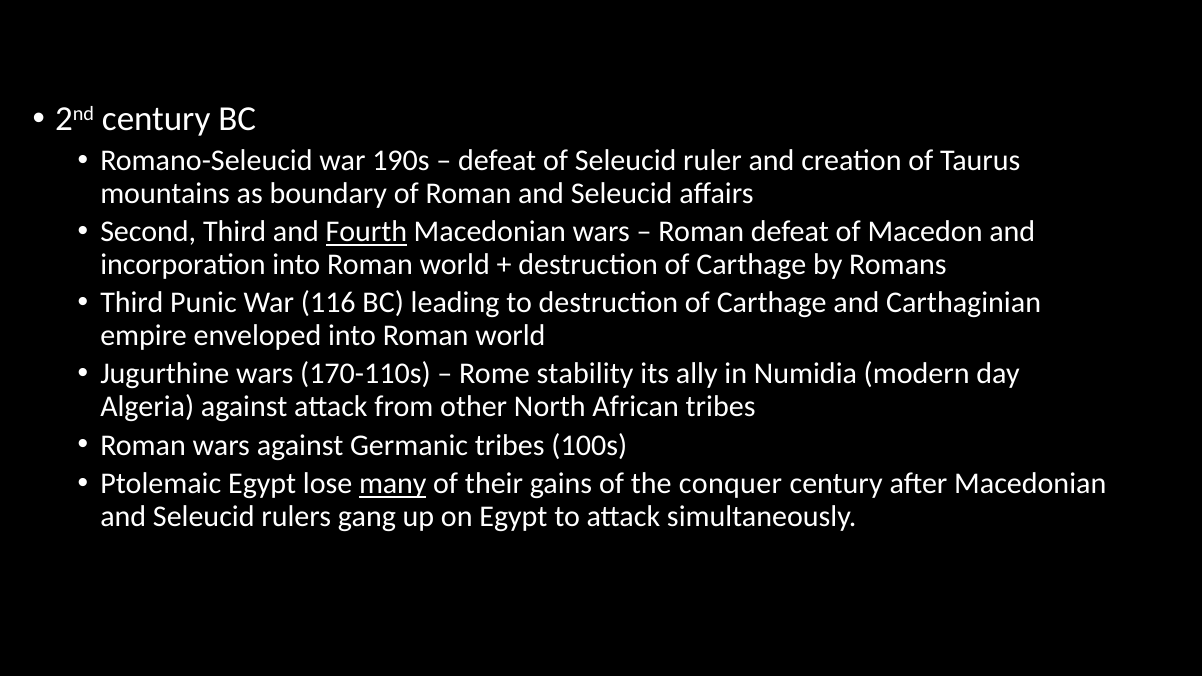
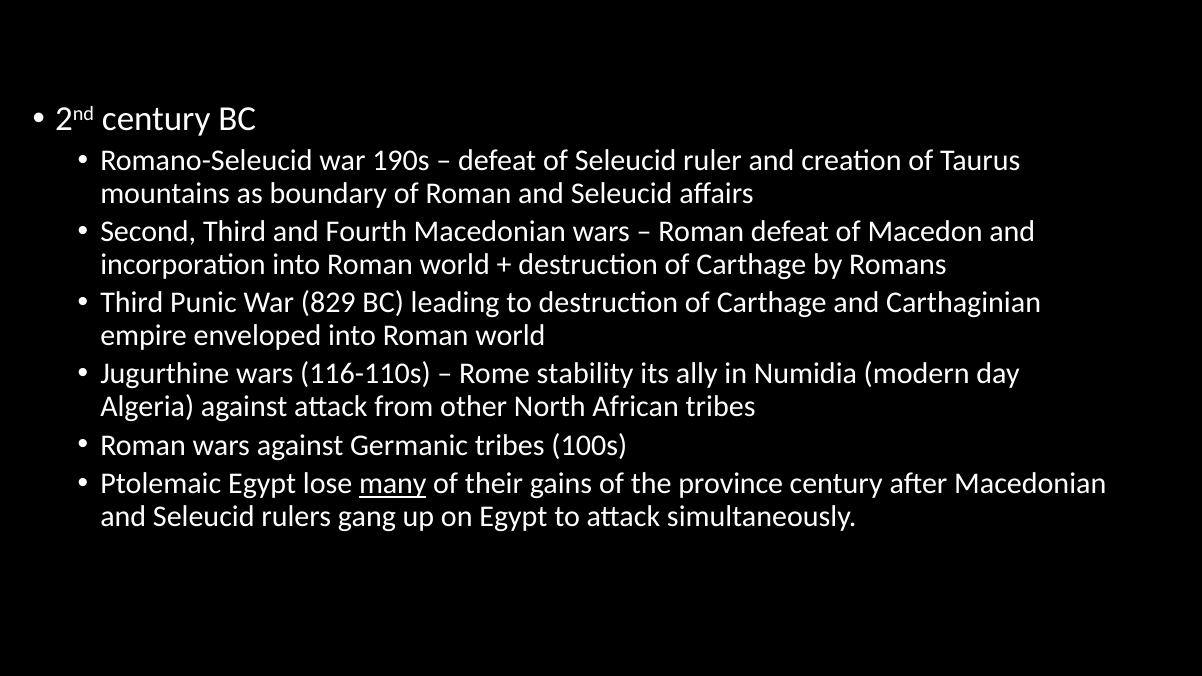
Fourth underline: present -> none
116: 116 -> 829
170-110s: 170-110s -> 116-110s
conquer: conquer -> province
